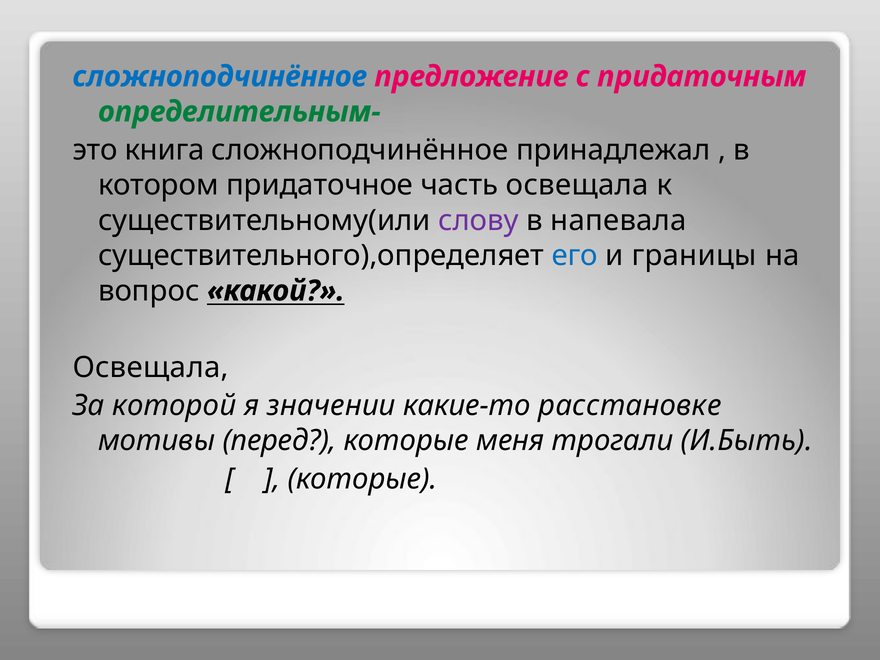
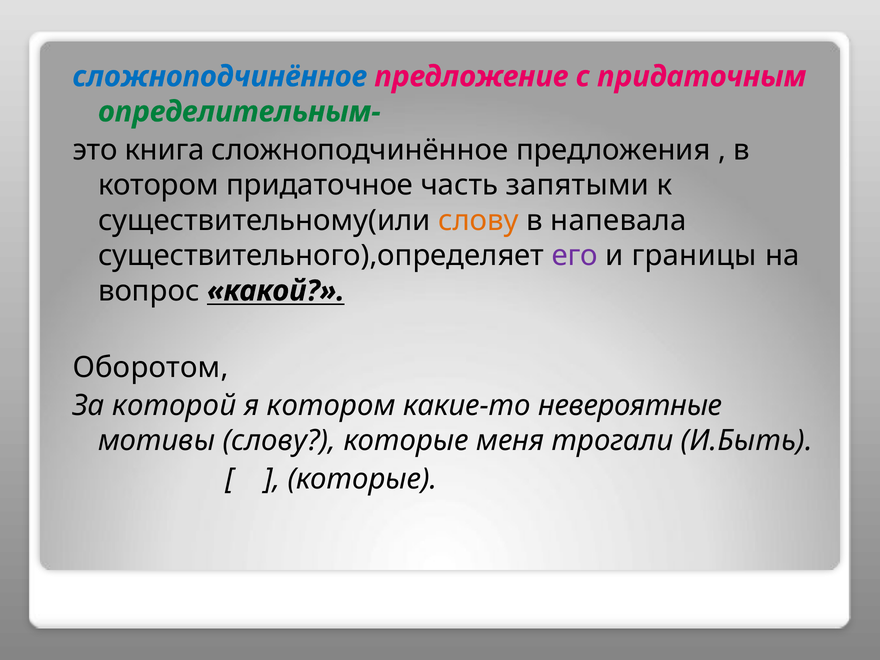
принадлежал: принадлежал -> предложения
часть освещала: освещала -> запятыми
слову at (479, 220) colour: purple -> orange
его colour: blue -> purple
Освещала at (151, 367): Освещала -> Оборотом
я значении: значении -> котором
расстановке: расстановке -> невероятные
мотивы перед: перед -> слову
